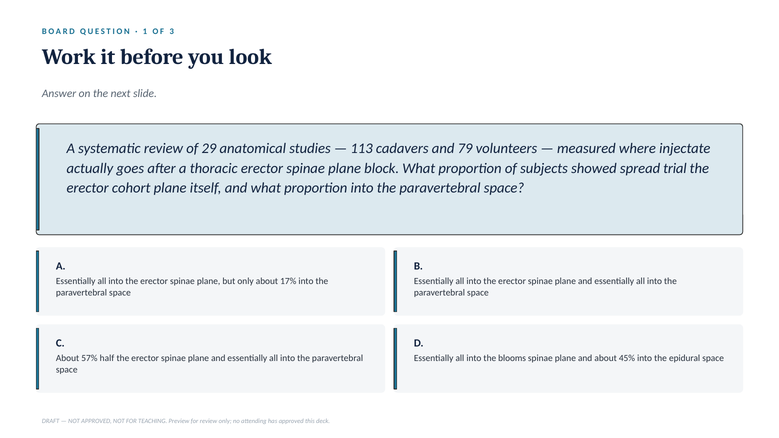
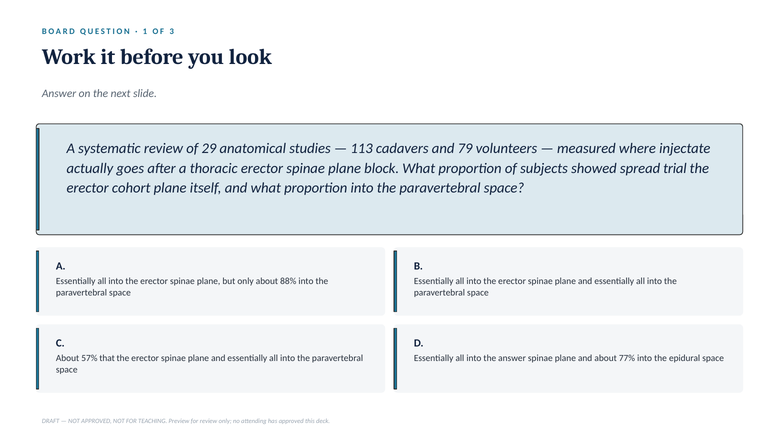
17%: 17% -> 88%
half: half -> that
the blooms: blooms -> answer
45%: 45% -> 77%
